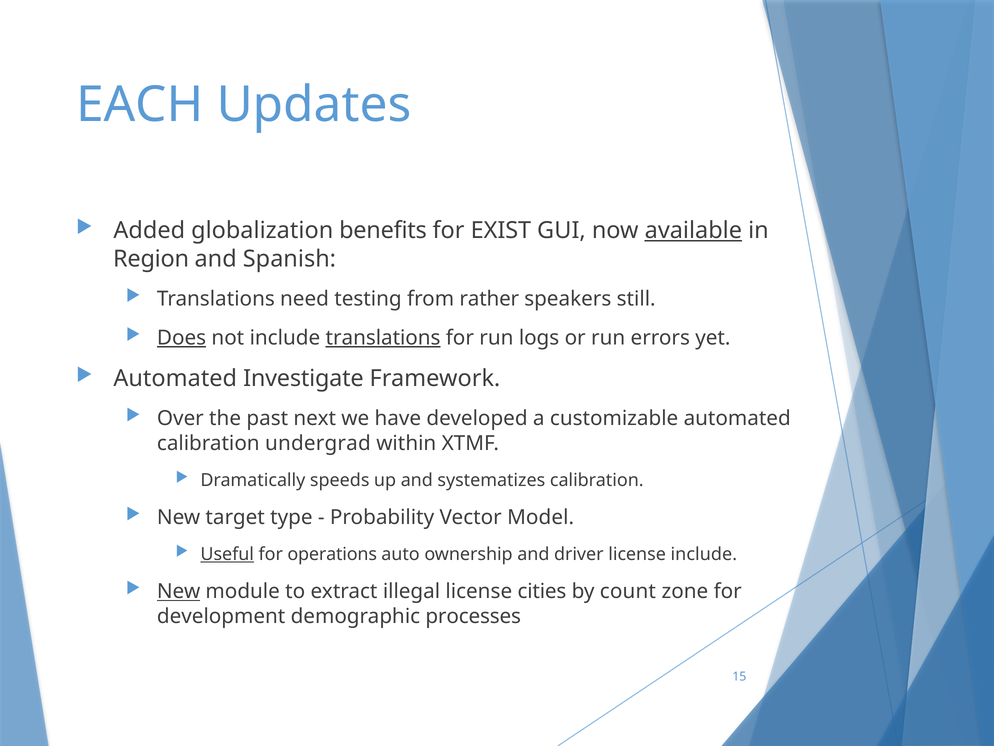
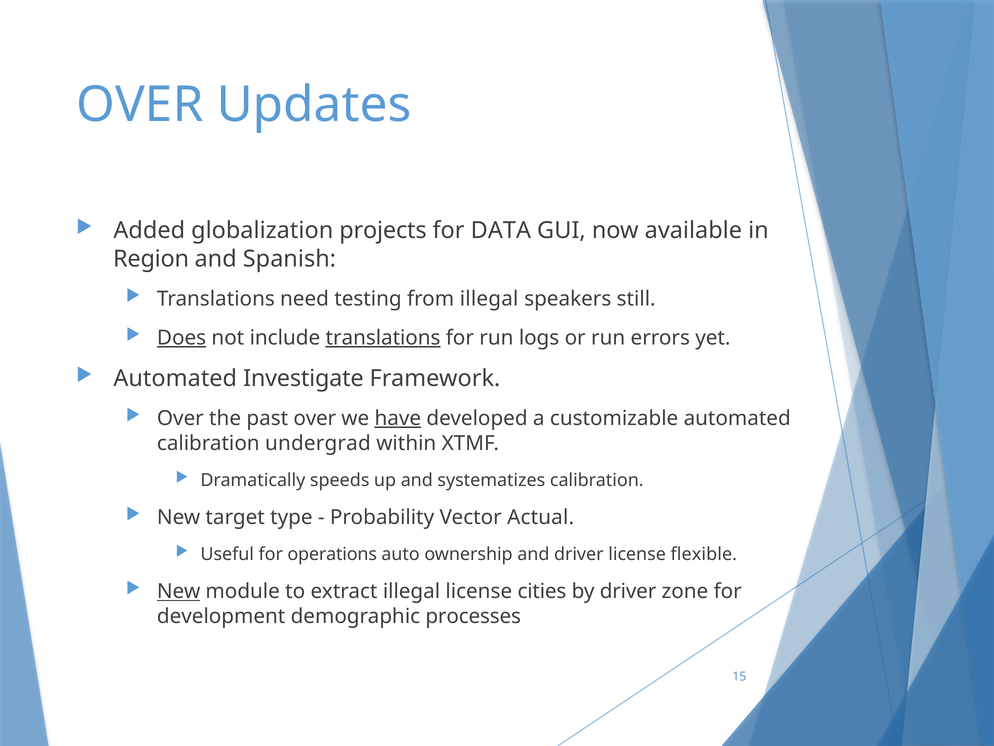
EACH at (140, 105): EACH -> OVER
benefits: benefits -> projects
EXIST: EXIST -> DATA
available underline: present -> none
from rather: rather -> illegal
past next: next -> over
have underline: none -> present
Model: Model -> Actual
Useful underline: present -> none
license include: include -> flexible
by count: count -> driver
